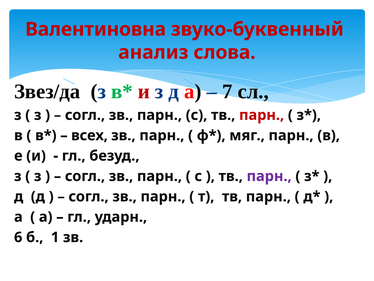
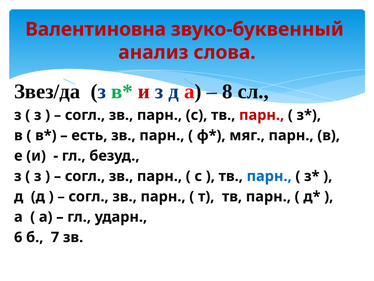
7: 7 -> 8
всех: всех -> есть
парн at (269, 176) colour: purple -> blue
1: 1 -> 7
